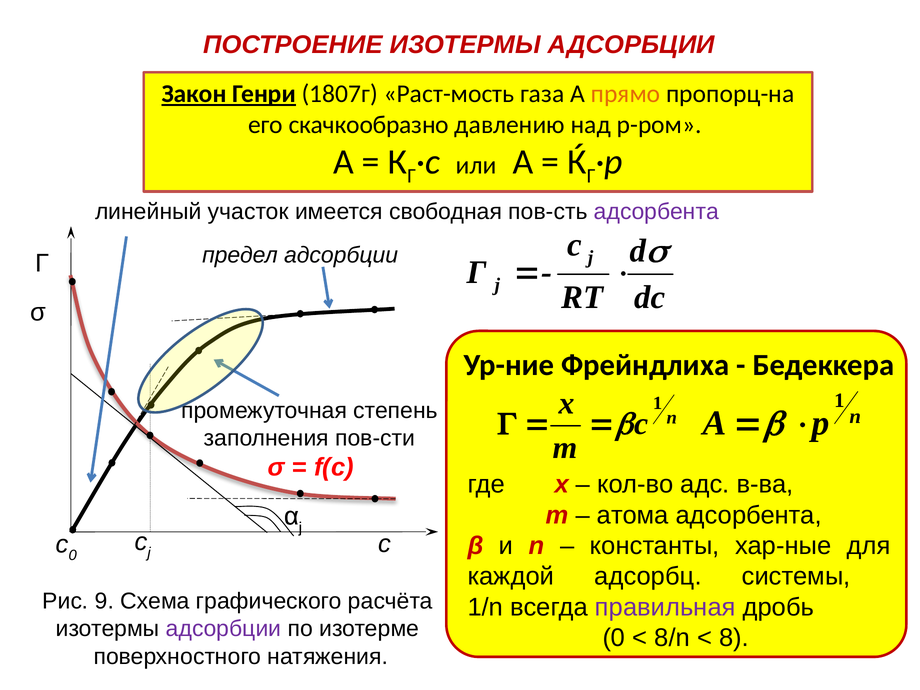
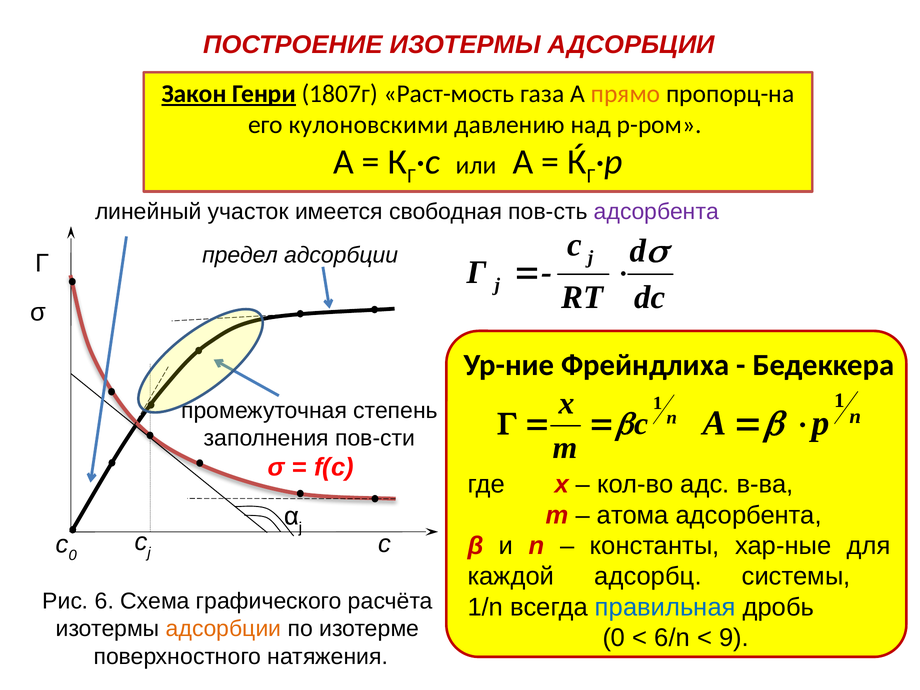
скачкообразно: скачкообразно -> кулоновскими
9: 9 -> 6
правильная colour: purple -> blue
адсорбции at (224, 629) colour: purple -> orange
8/n: 8/n -> 6/n
8: 8 -> 9
